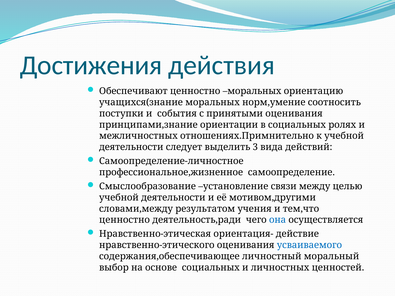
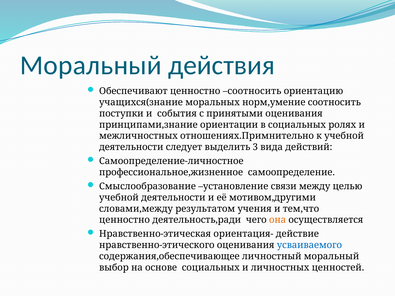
Достижения at (91, 65): Достижения -> Моральный
ценностно моральных: моральных -> соотносить
она colour: blue -> orange
